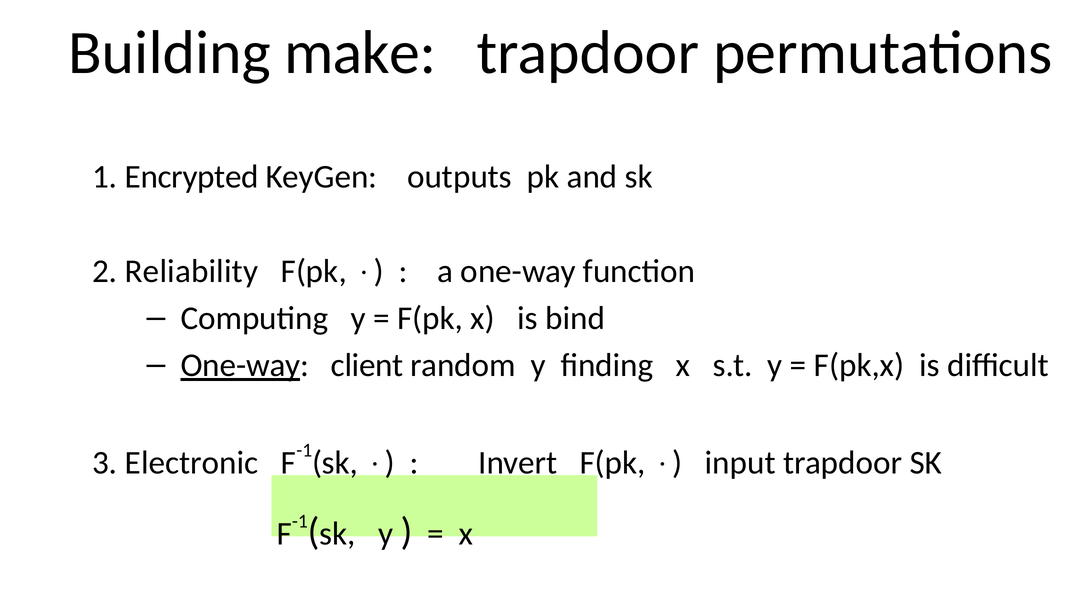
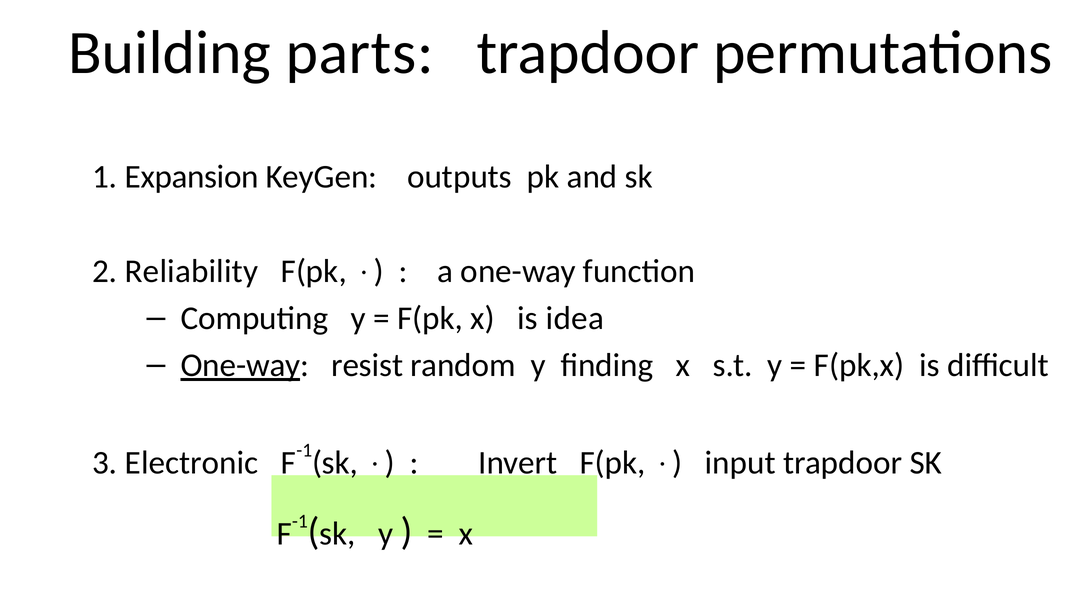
make: make -> parts
Encrypted: Encrypted -> Expansion
bind: bind -> idea
client: client -> resist
